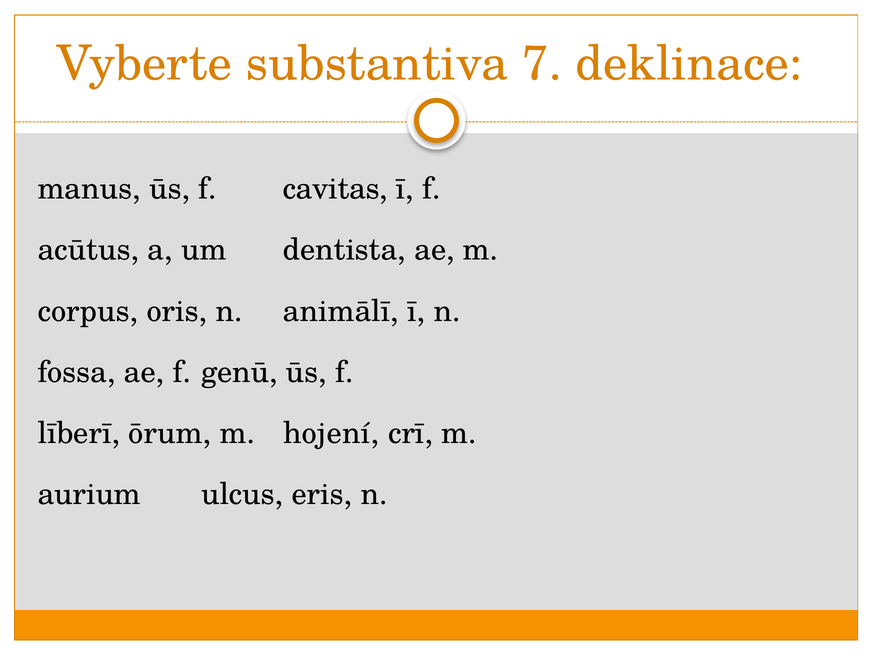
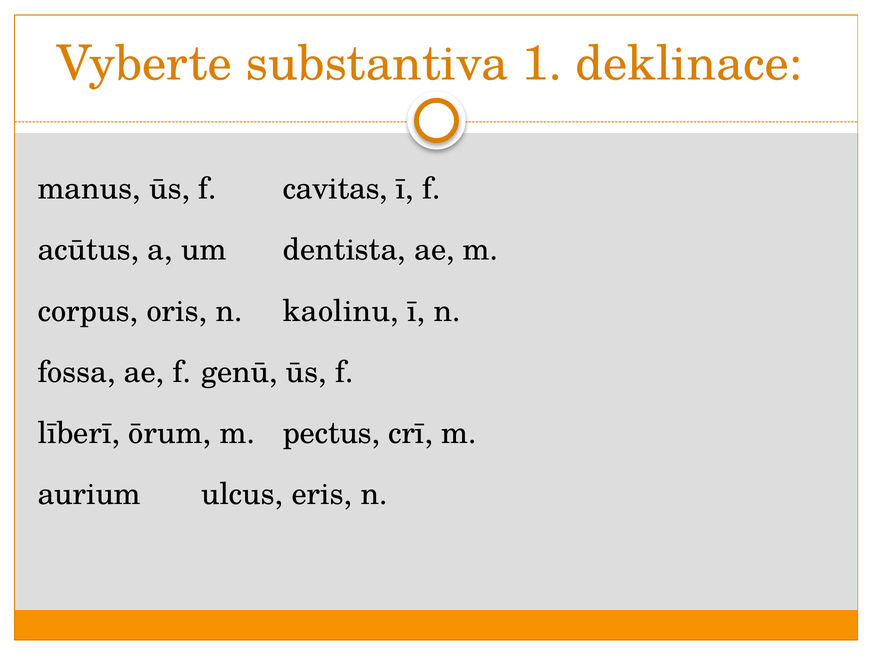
7: 7 -> 1
animālī: animālī -> kaolinu
hojení: hojení -> pectus
